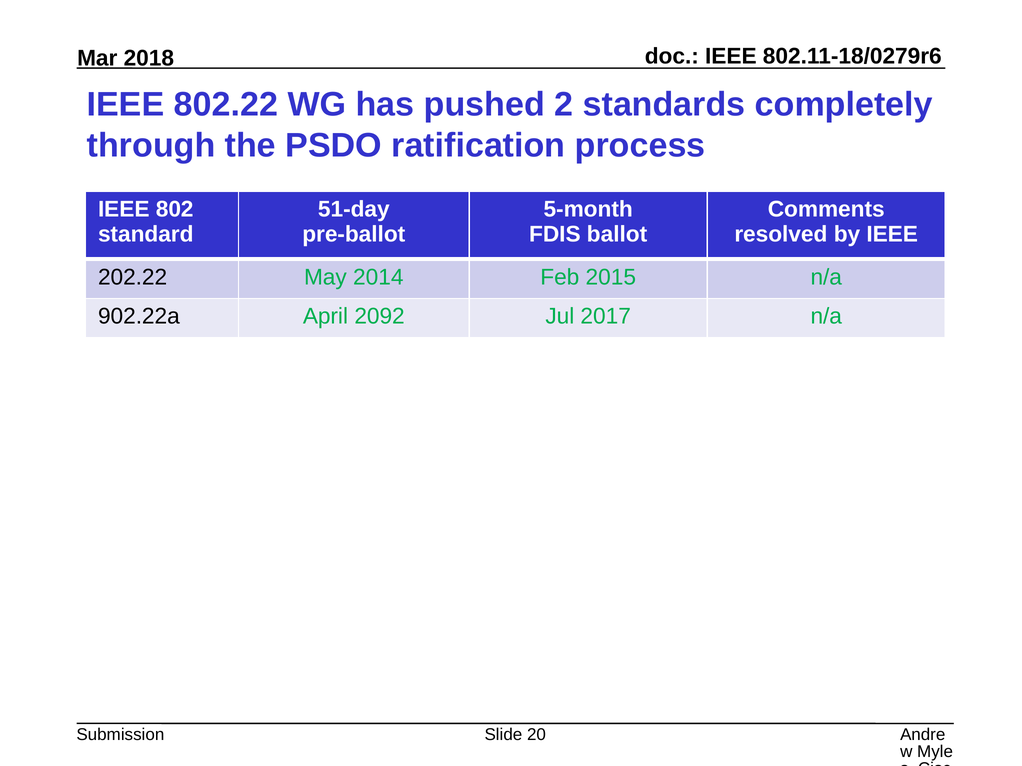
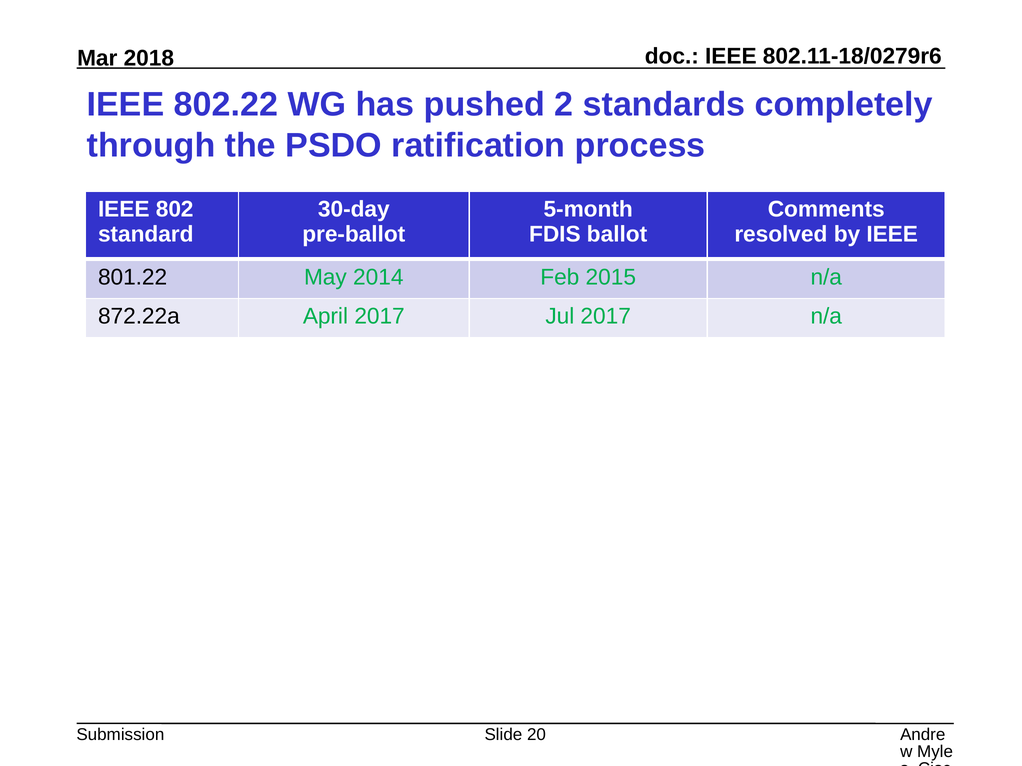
51-day: 51-day -> 30-day
202.22: 202.22 -> 801.22
902.22a: 902.22a -> 872.22a
April 2092: 2092 -> 2017
